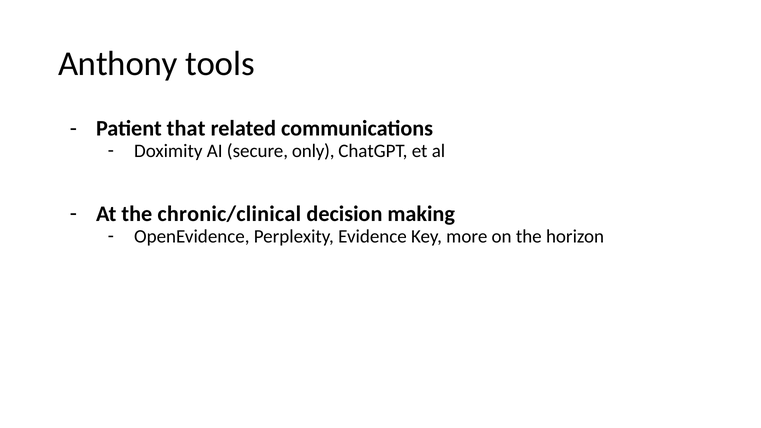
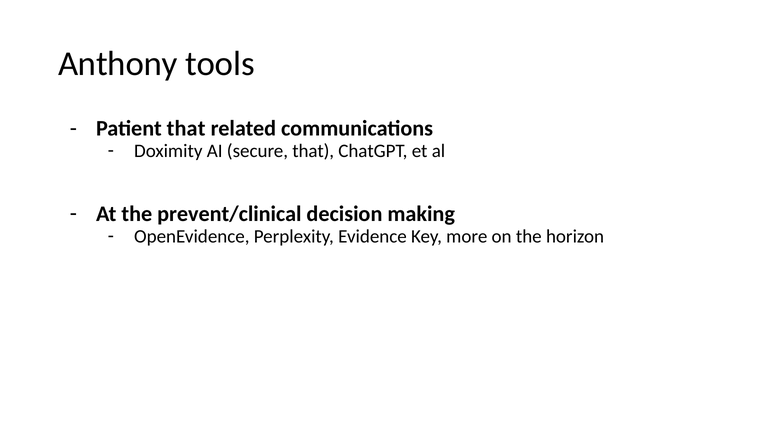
secure only: only -> that
chronic/clinical: chronic/clinical -> prevent/clinical
